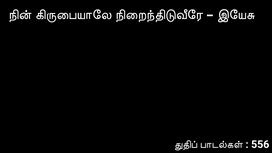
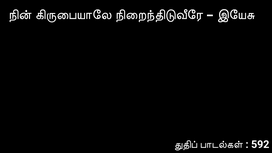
556: 556 -> 592
